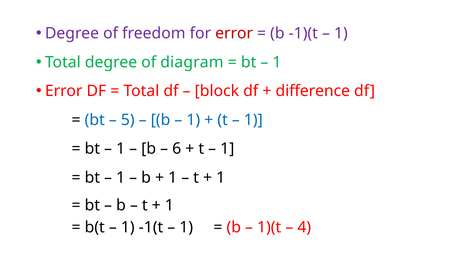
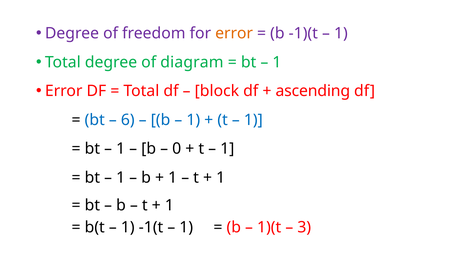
error at (234, 33) colour: red -> orange
difference: difference -> ascending
5: 5 -> 6
6: 6 -> 0
4: 4 -> 3
